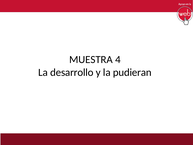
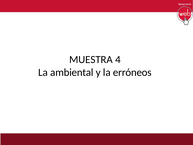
desarrollo: desarrollo -> ambiental
pudieran: pudieran -> erróneos
